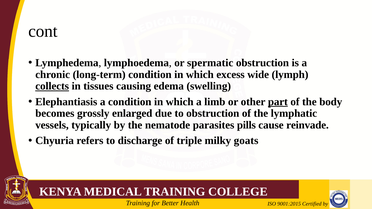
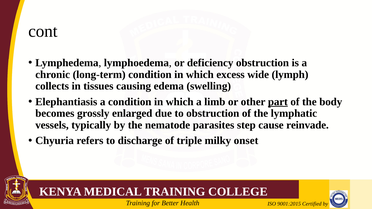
spermatic: spermatic -> deficiency
collects underline: present -> none
pills: pills -> step
goats: goats -> onset
